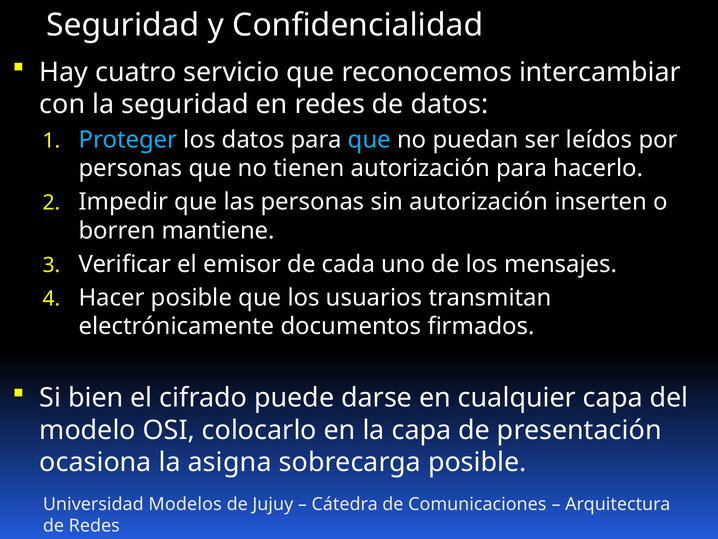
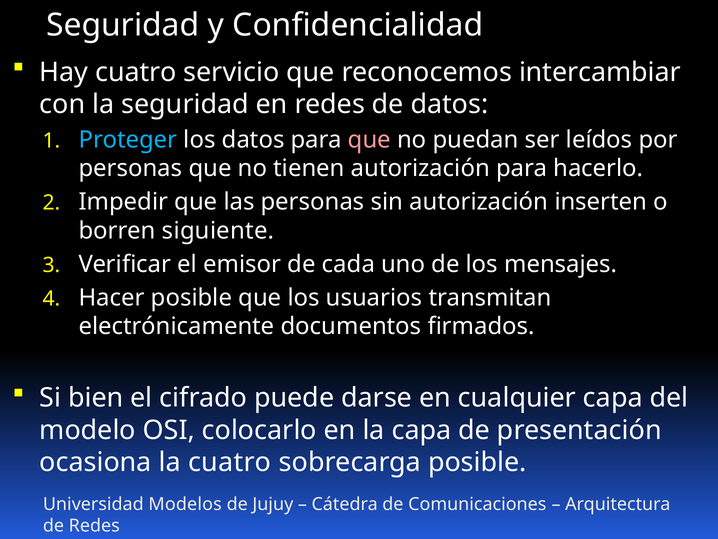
que at (369, 140) colour: light blue -> pink
mantiene: mantiene -> siguiente
la asigna: asigna -> cuatro
